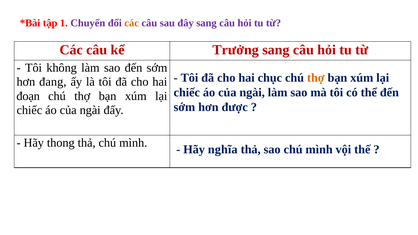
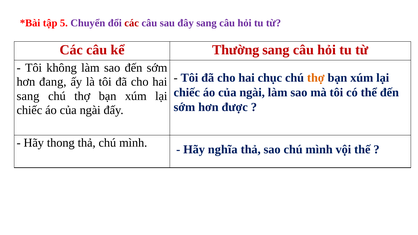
1: 1 -> 5
các at (132, 23) colour: orange -> red
Trưởng: Trưởng -> Thường
đoạn at (28, 96): đoạn -> sang
